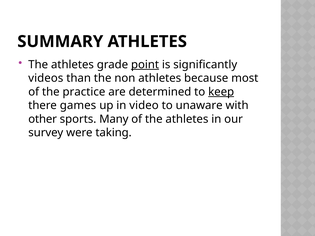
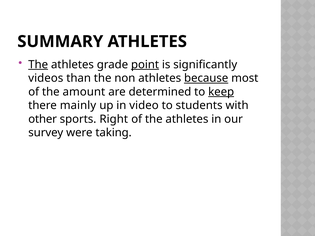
The at (38, 65) underline: none -> present
because underline: none -> present
practice: practice -> amount
games: games -> mainly
unaware: unaware -> students
Many: Many -> Right
